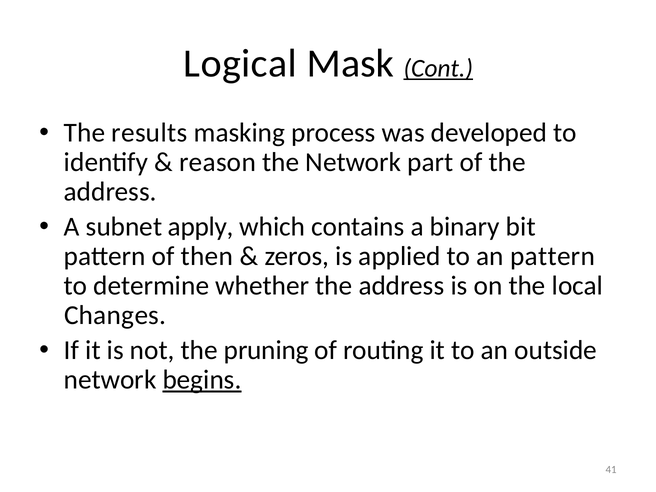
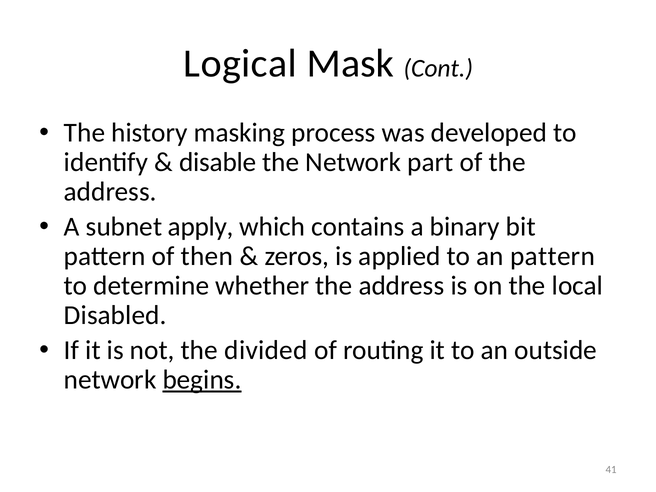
Cont underline: present -> none
results: results -> history
reason: reason -> disable
Changes: Changes -> Disabled
pruning: pruning -> divided
